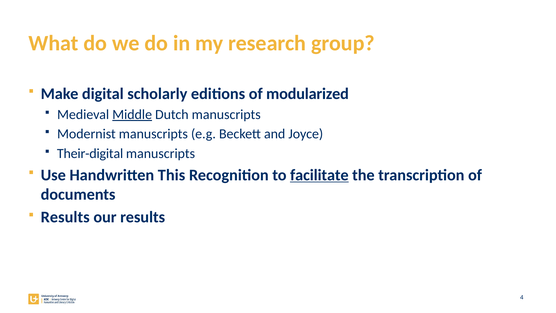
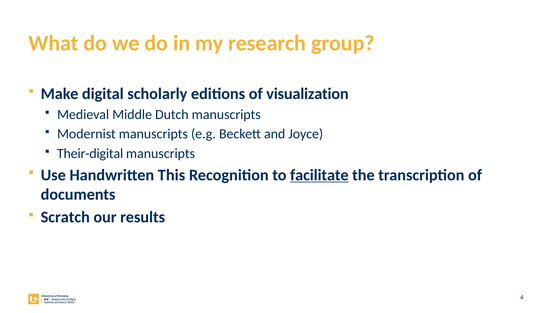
modularized: modularized -> visualization
Middle underline: present -> none
Results at (65, 217): Results -> Scratch
